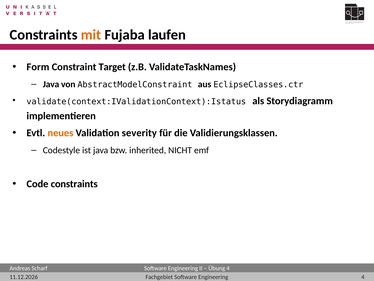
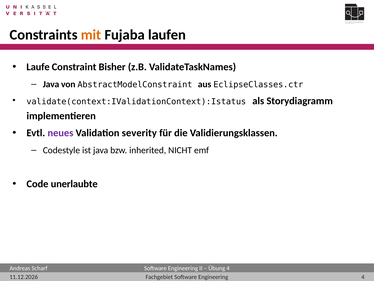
Form: Form -> Laufe
Target: Target -> Bisher
neues colour: orange -> purple
Code constraints: constraints -> unerlaubte
